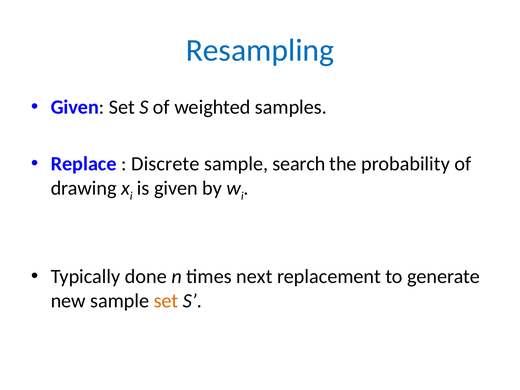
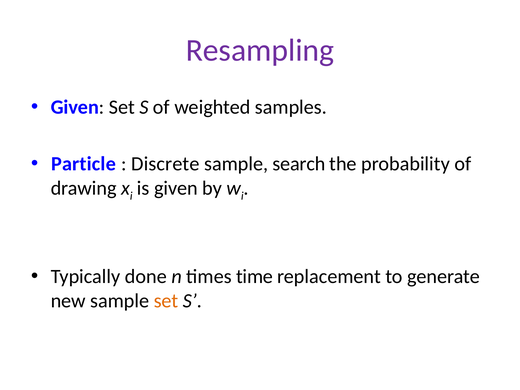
Resampling colour: blue -> purple
Replace: Replace -> Particle
next: next -> time
